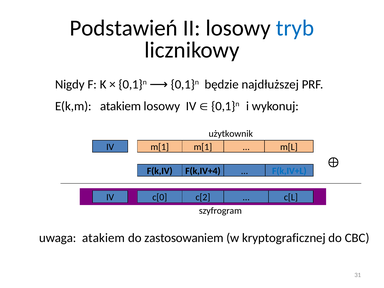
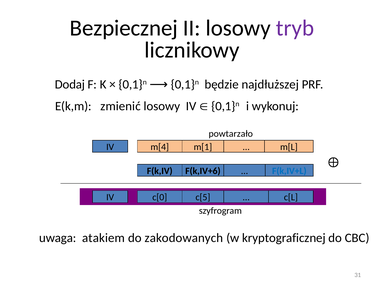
Podstawień: Podstawień -> Bezpiecznej
tryb colour: blue -> purple
Nigdy: Nigdy -> Dodaj
E(k,m atakiem: atakiem -> zmienić
użytkownik: użytkownik -> powtarzało
m[1 at (160, 147): m[1 -> m[4
F(k,IV+4: F(k,IV+4 -> F(k,IV+6
c[2: c[2 -> c[5
zastosowaniem: zastosowaniem -> zakodowanych
